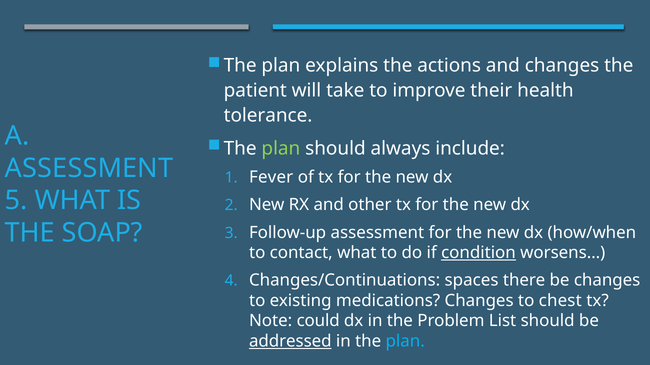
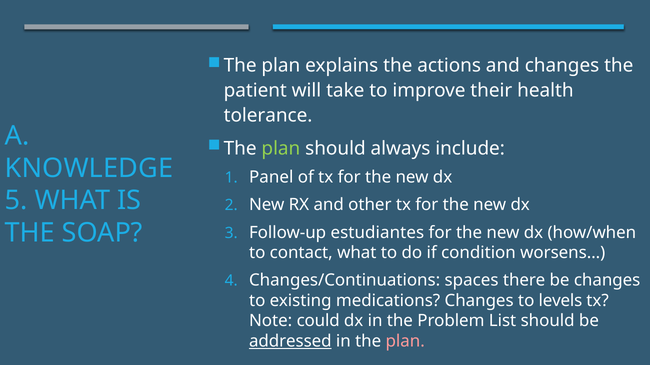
ASSESSMENT at (89, 168): ASSESSMENT -> KNOWLEDGE
Fever: Fever -> Panel
Follow-up assessment: assessment -> estudiantes
condition underline: present -> none
chest: chest -> levels
plan at (405, 342) colour: light blue -> pink
